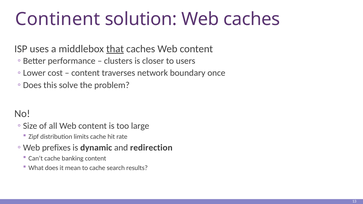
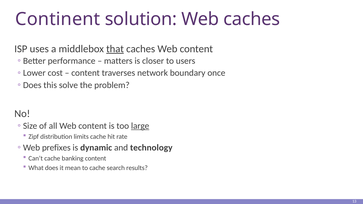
clusters: clusters -> matters
large underline: none -> present
redirection: redirection -> technology
